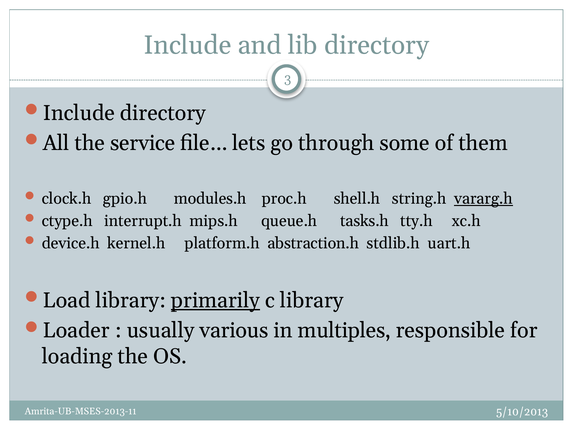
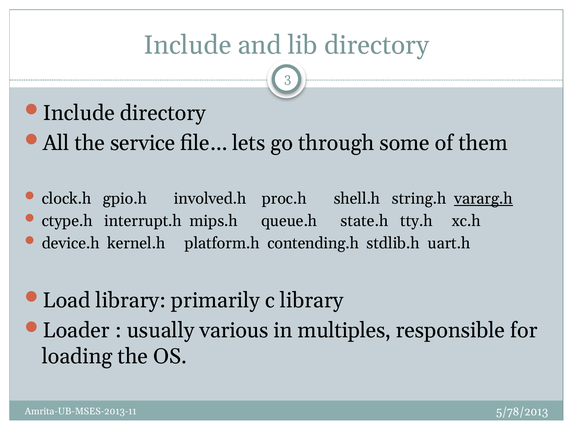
modules.h: modules.h -> involved.h
tasks.h: tasks.h -> state.h
abstraction.h: abstraction.h -> contending.h
primarily underline: present -> none
5/10/2013: 5/10/2013 -> 5/78/2013
